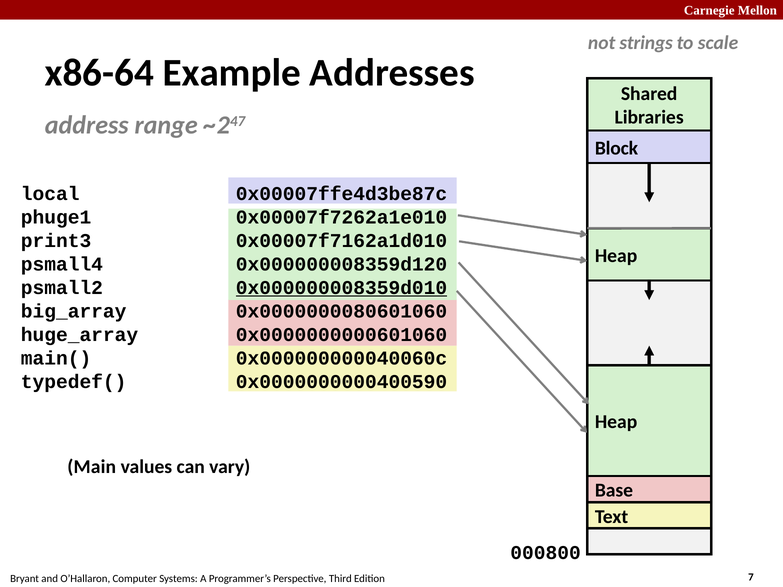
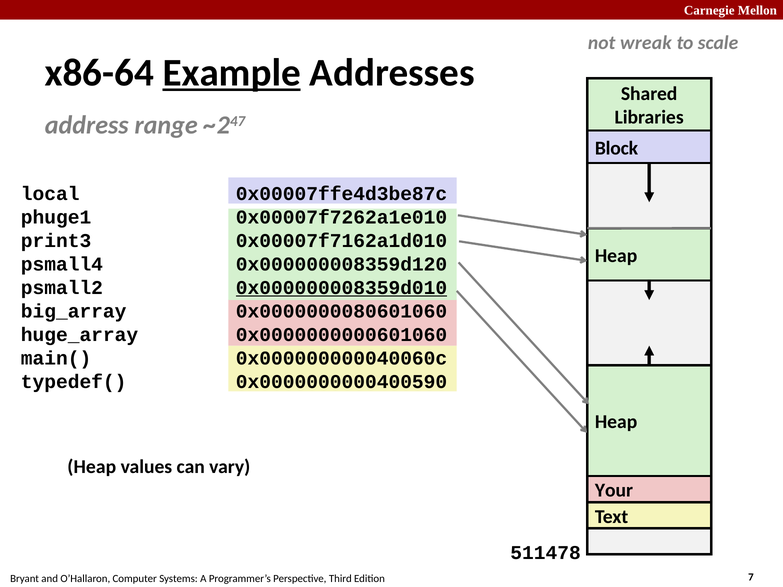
strings: strings -> wreak
Example underline: none -> present
Main at (92, 467): Main -> Heap
Base: Base -> Your
000800: 000800 -> 511478
